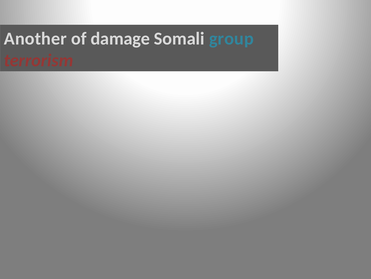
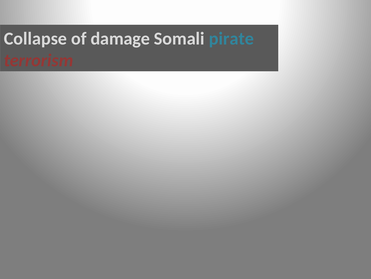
Another: Another -> Collapse
group: group -> pirate
